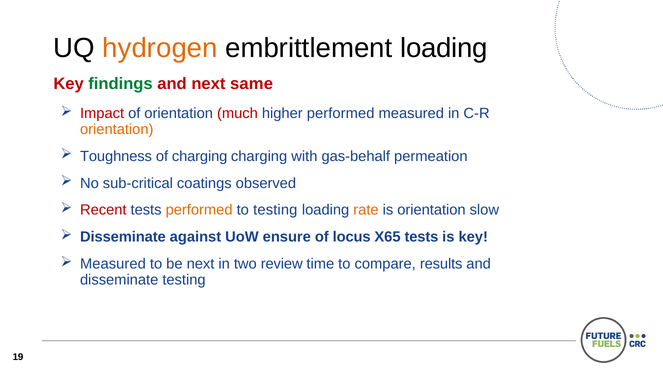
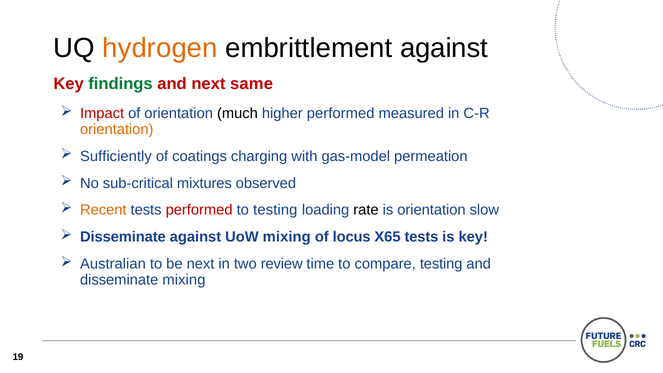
embrittlement loading: loading -> against
much colour: red -> black
Toughness: Toughness -> Sufficiently
of charging: charging -> coatings
gas-behalf: gas-behalf -> gas-model
coatings: coatings -> mixtures
Recent colour: red -> orange
performed at (199, 210) colour: orange -> red
rate colour: orange -> black
UoW ensure: ensure -> mixing
Measured at (113, 264): Measured -> Australian
compare results: results -> testing
disseminate testing: testing -> mixing
